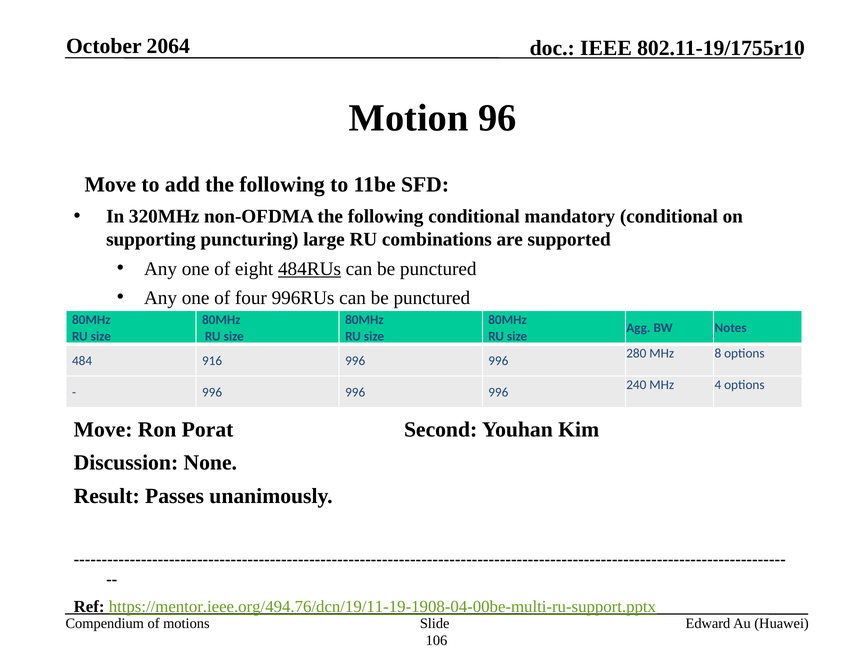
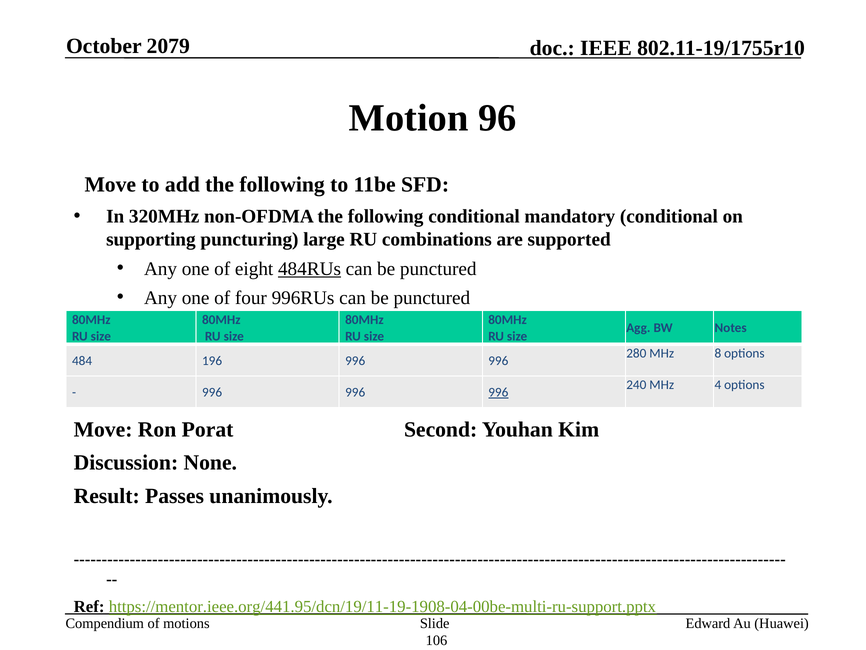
2064: 2064 -> 2079
916: 916 -> 196
996 at (498, 392) underline: none -> present
https://mentor.ieee.org/494.76/dcn/19/11-19-1908-04-00be-multi-ru-support.pptx: https://mentor.ieee.org/494.76/dcn/19/11-19-1908-04-00be-multi-ru-support.pptx -> https://mentor.ieee.org/441.95/dcn/19/11-19-1908-04-00be-multi-ru-support.pptx
